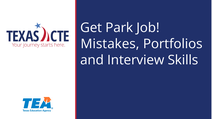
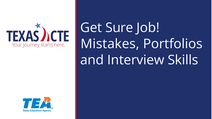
Park: Park -> Sure
